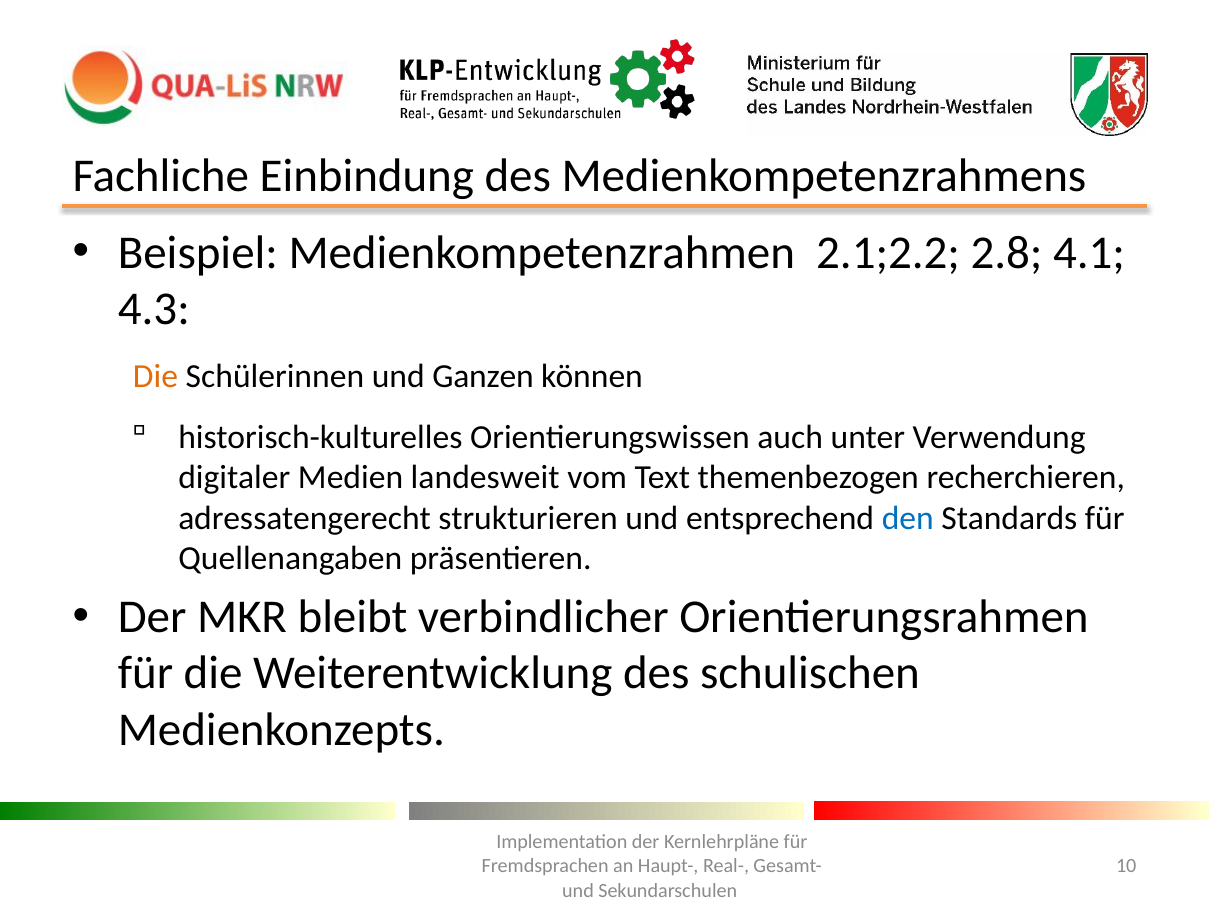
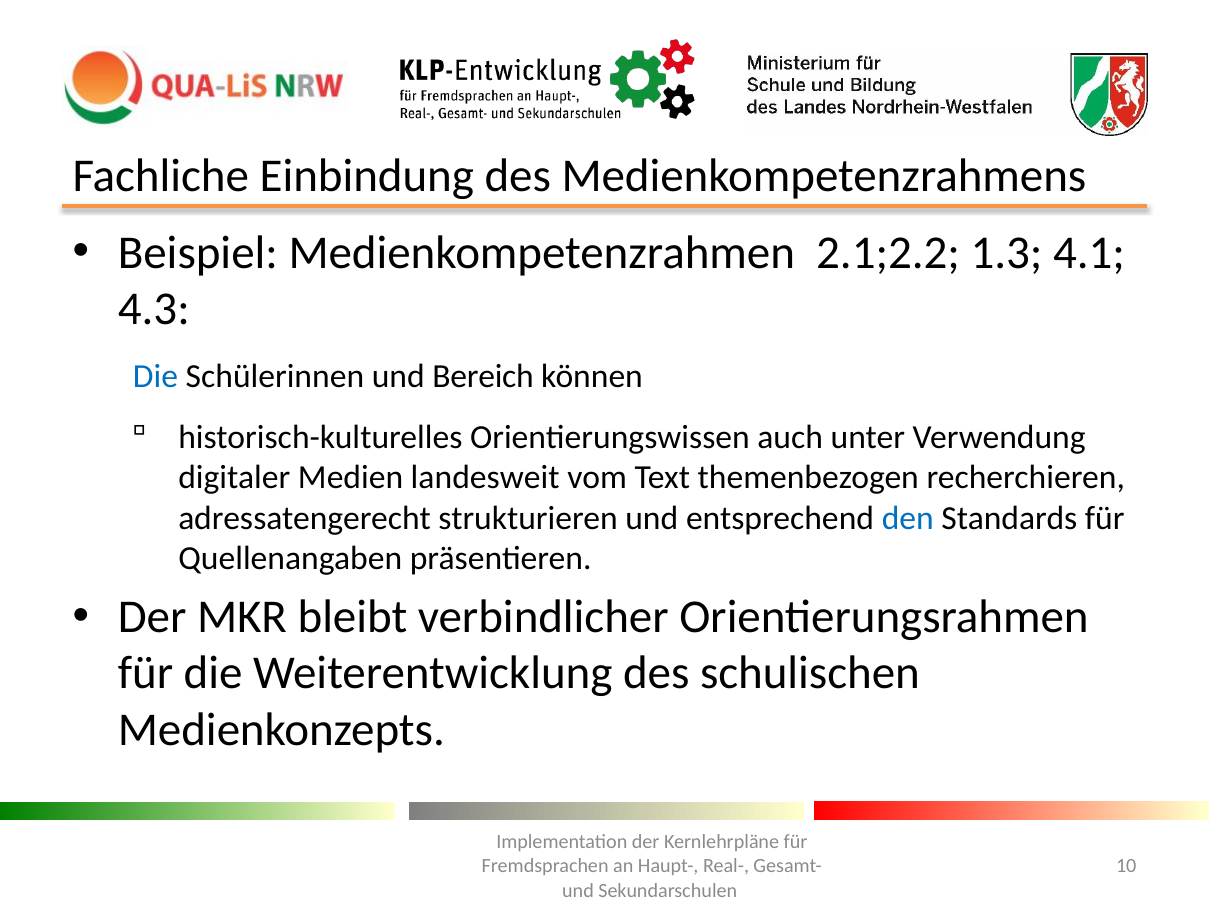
2.8: 2.8 -> 1.3
Die at (156, 377) colour: orange -> blue
Ganzen: Ganzen -> Bereich
